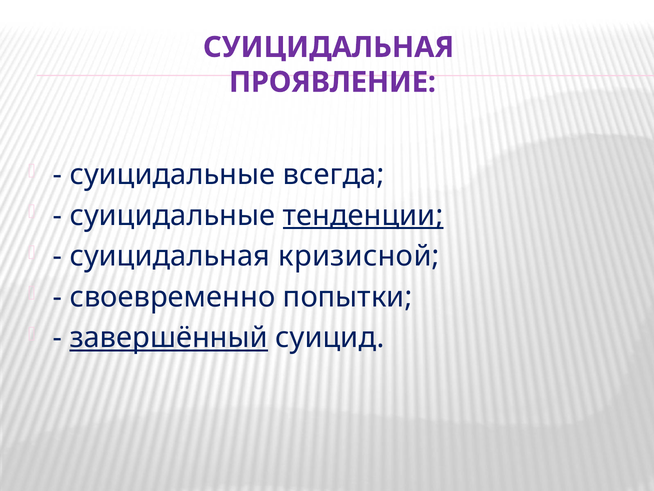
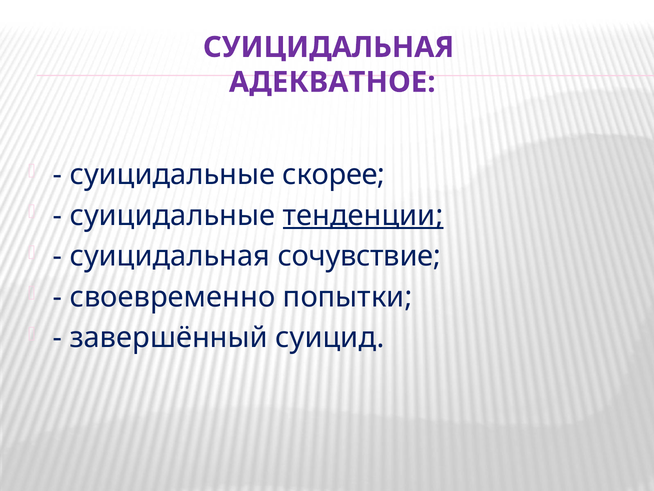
ПРОЯВЛЕНИЕ: ПРОЯВЛЕНИЕ -> АДЕКВАТНОЕ
всегда: всегда -> скорее
кризисной: кризисной -> сочувствие
завершённый underline: present -> none
